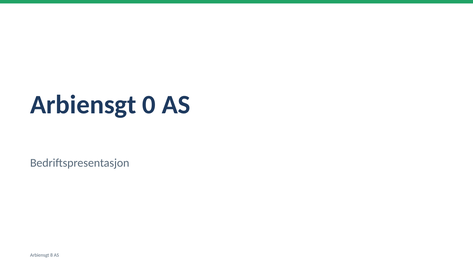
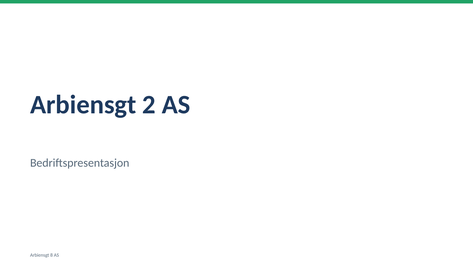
0: 0 -> 2
